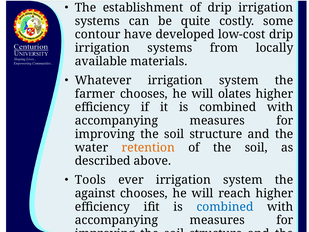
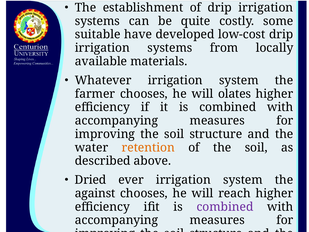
contour: contour -> suitable
Tools: Tools -> Dried
combined at (225, 207) colour: blue -> purple
